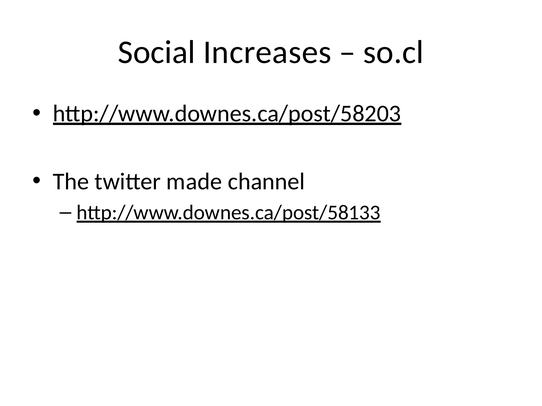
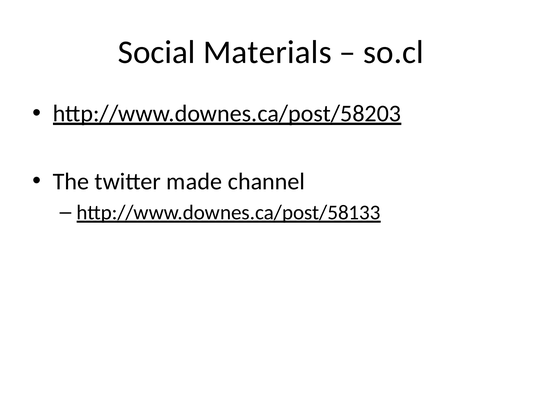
Increases: Increases -> Materials
